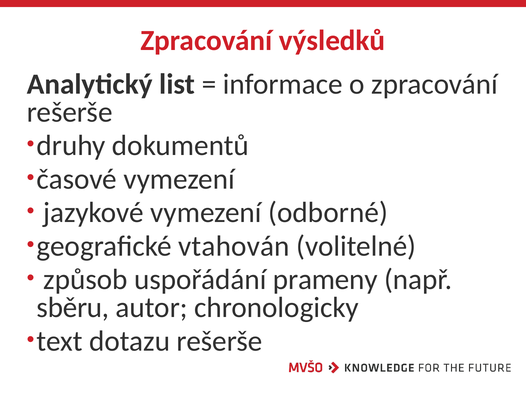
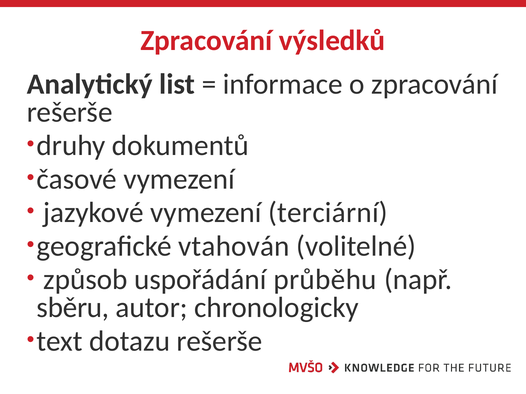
odborné: odborné -> terciární
prameny: prameny -> průběhu
